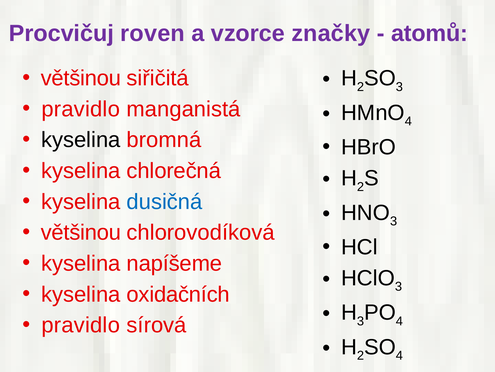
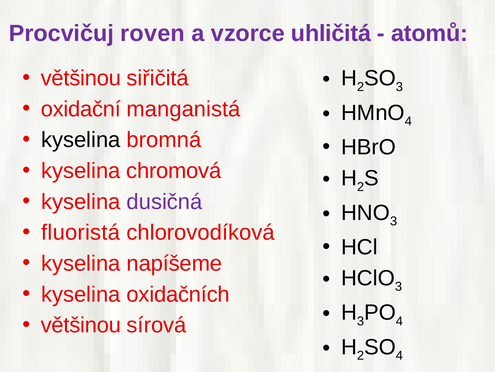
značky: značky -> uhličitá
pravidlo at (81, 109): pravidlo -> oxidační
chlorečná: chlorečná -> chromová
dusičná colour: blue -> purple
většinou at (81, 232): většinou -> fluoristá
pravidlo at (81, 325): pravidlo -> většinou
